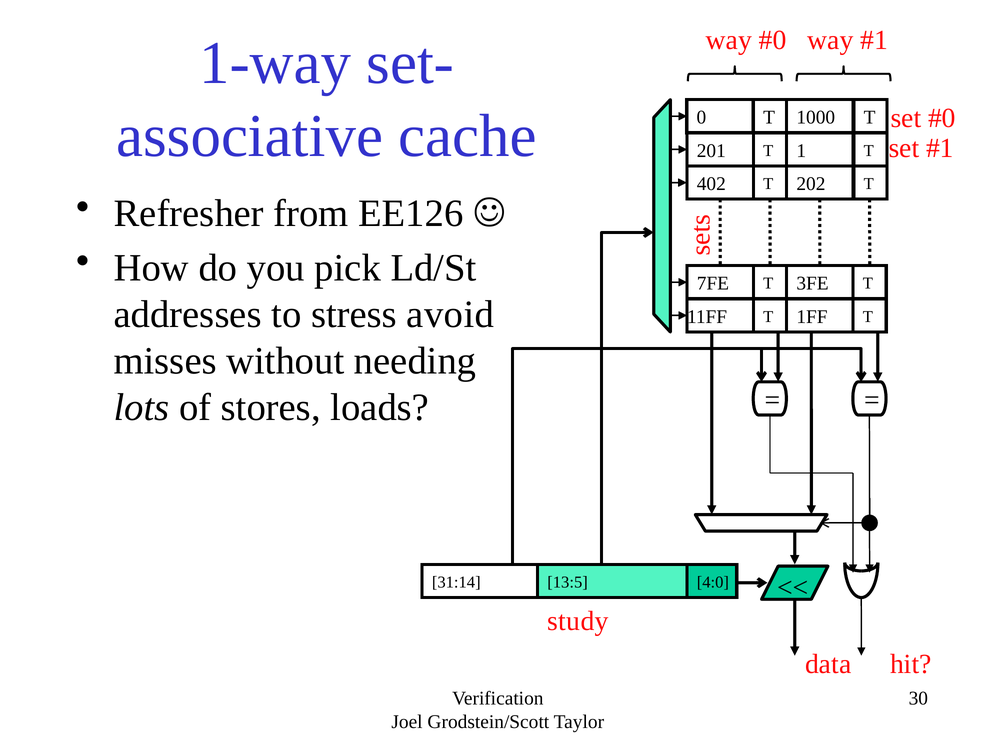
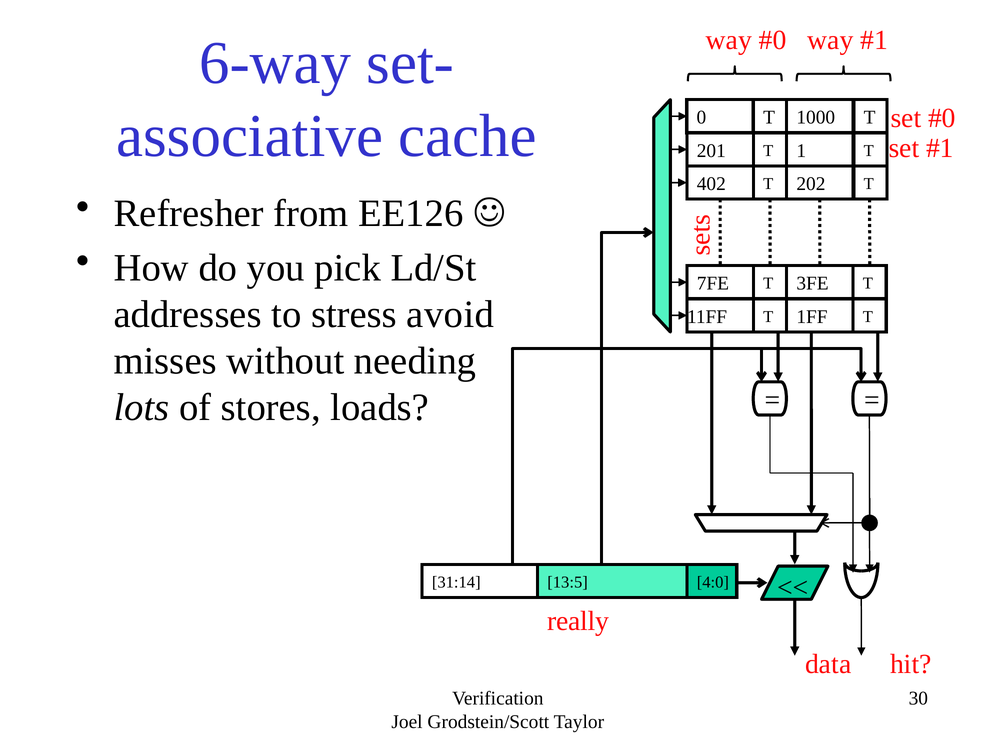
1-way: 1-way -> 6-way
study: study -> really
